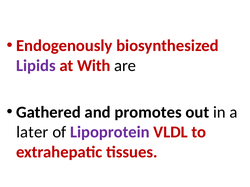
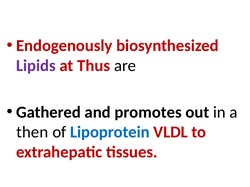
With: With -> Thus
later: later -> then
Lipoprotein colour: purple -> blue
